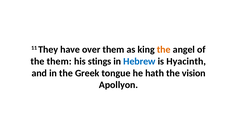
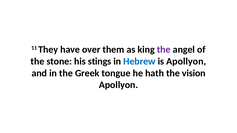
the at (164, 50) colour: orange -> purple
the them: them -> stone
is Hyacinth: Hyacinth -> Apollyon
